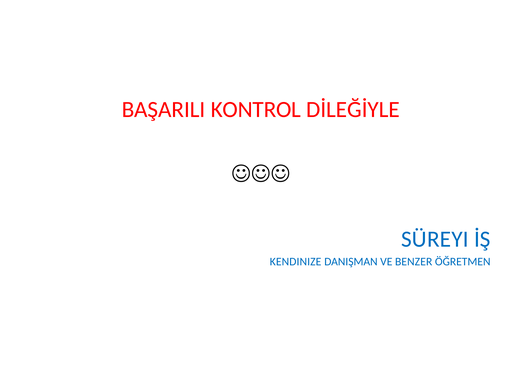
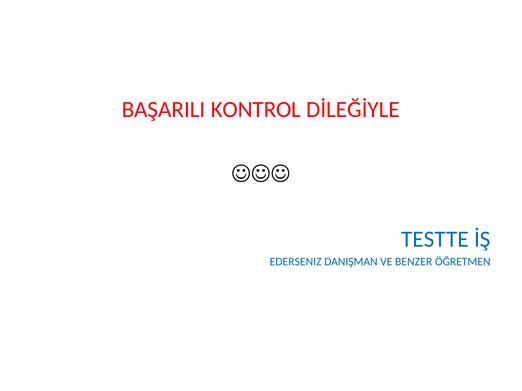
SÜREYI: SÜREYI -> TESTTE
KENDINIZE: KENDINIZE -> EDERSENIZ
